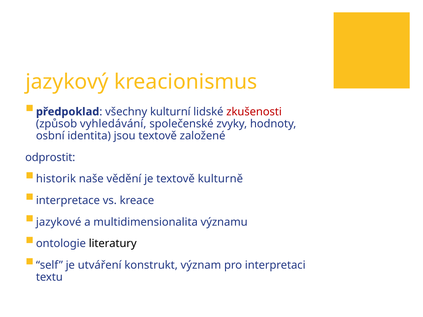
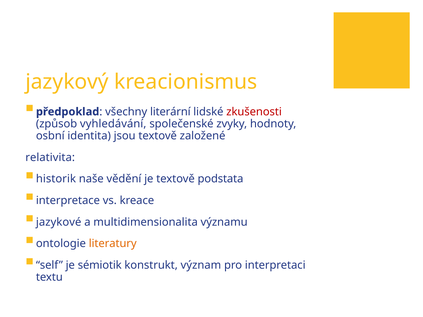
kulturní: kulturní -> literární
odprostit: odprostit -> relativita
kulturně: kulturně -> podstata
literatury colour: black -> orange
utváření: utváření -> sémiotik
